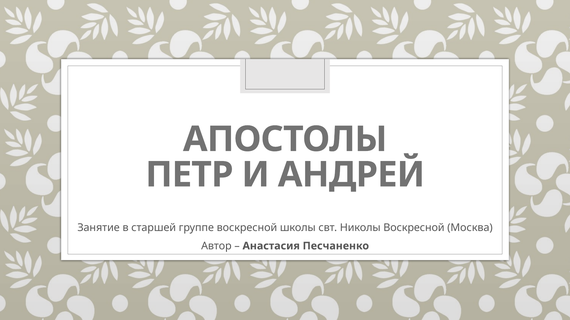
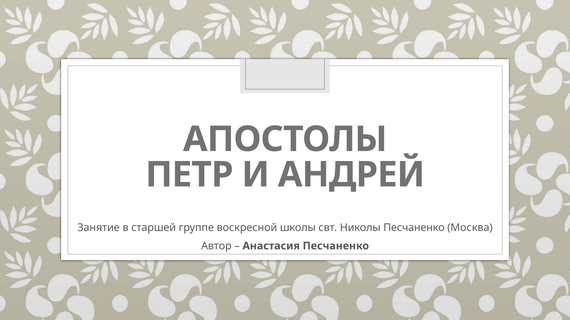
Николы Воскресной: Воскресной -> Песчаненко
